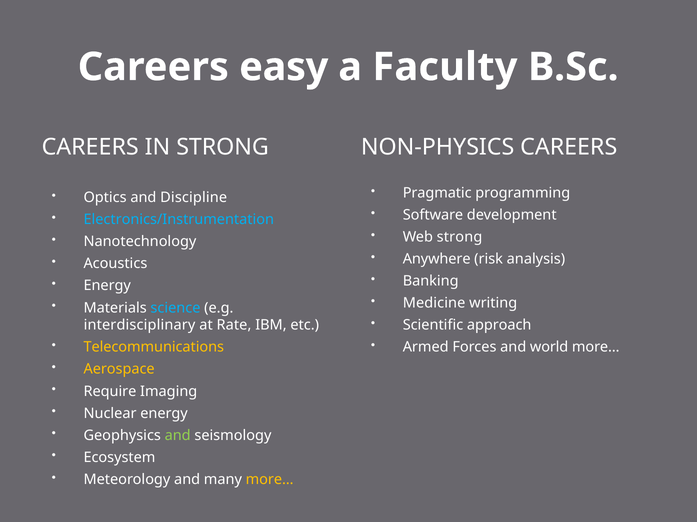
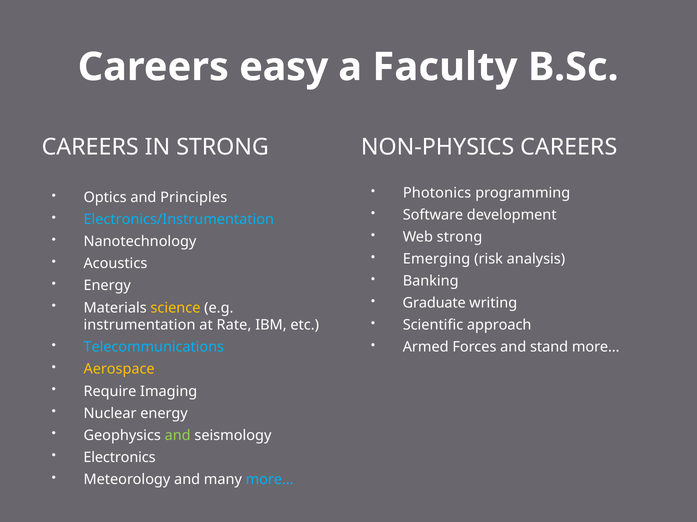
Pragmatic: Pragmatic -> Photonics
Discipline: Discipline -> Principles
Anywhere: Anywhere -> Emerging
Medicine: Medicine -> Graduate
science colour: light blue -> yellow
interdisciplinary: interdisciplinary -> instrumentation
Telecommunications colour: yellow -> light blue
world: world -> stand
Ecosystem: Ecosystem -> Electronics
more… at (270, 480) colour: yellow -> light blue
